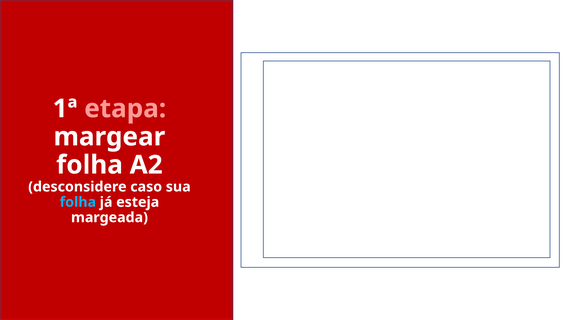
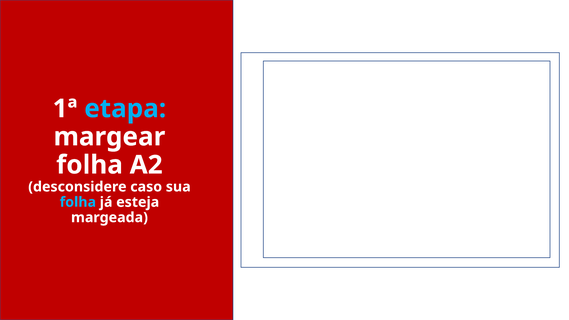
etapa colour: pink -> light blue
